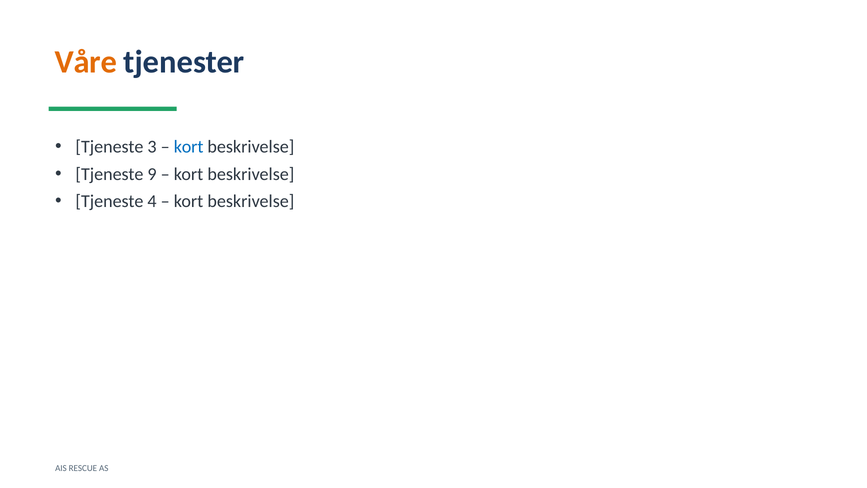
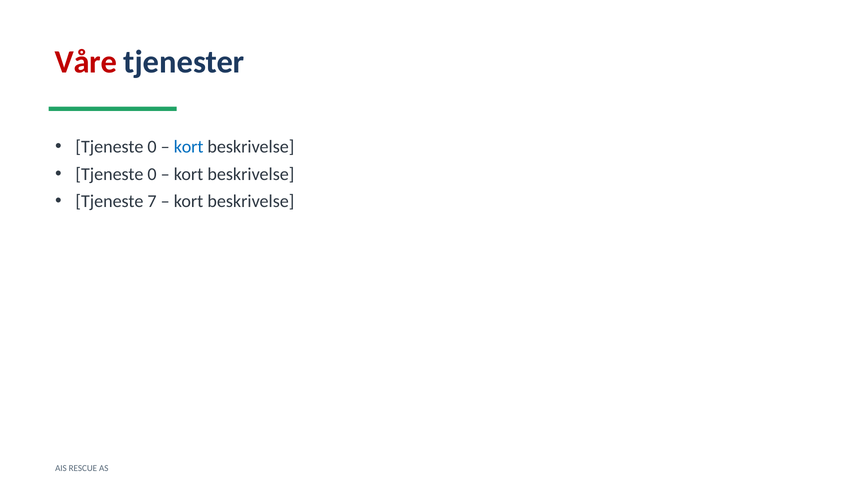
Våre colour: orange -> red
3 at (152, 147): 3 -> 0
9 at (152, 174): 9 -> 0
4: 4 -> 7
